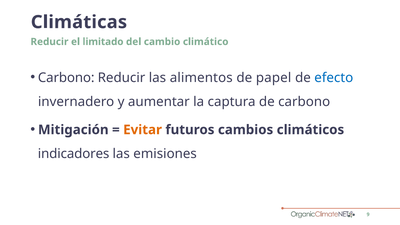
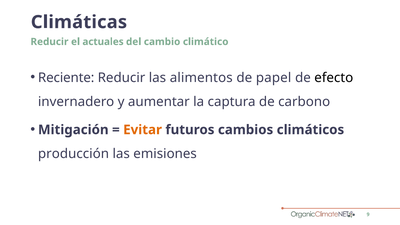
limitado: limitado -> actuales
Carbono at (66, 78): Carbono -> Reciente
efecto colour: blue -> black
indicadores: indicadores -> producción
